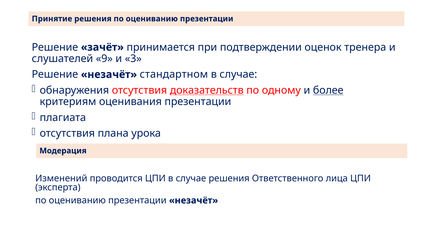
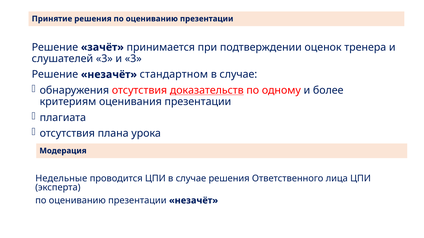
слушателей 9: 9 -> 3
более underline: present -> none
Изменений: Изменений -> Недельные
